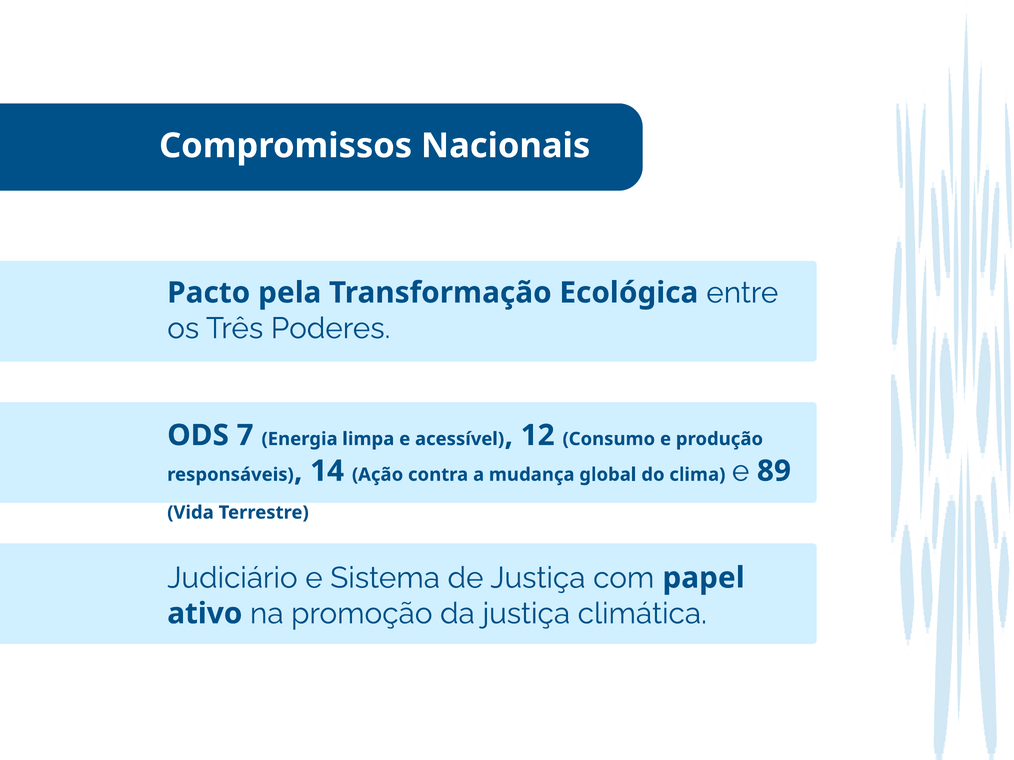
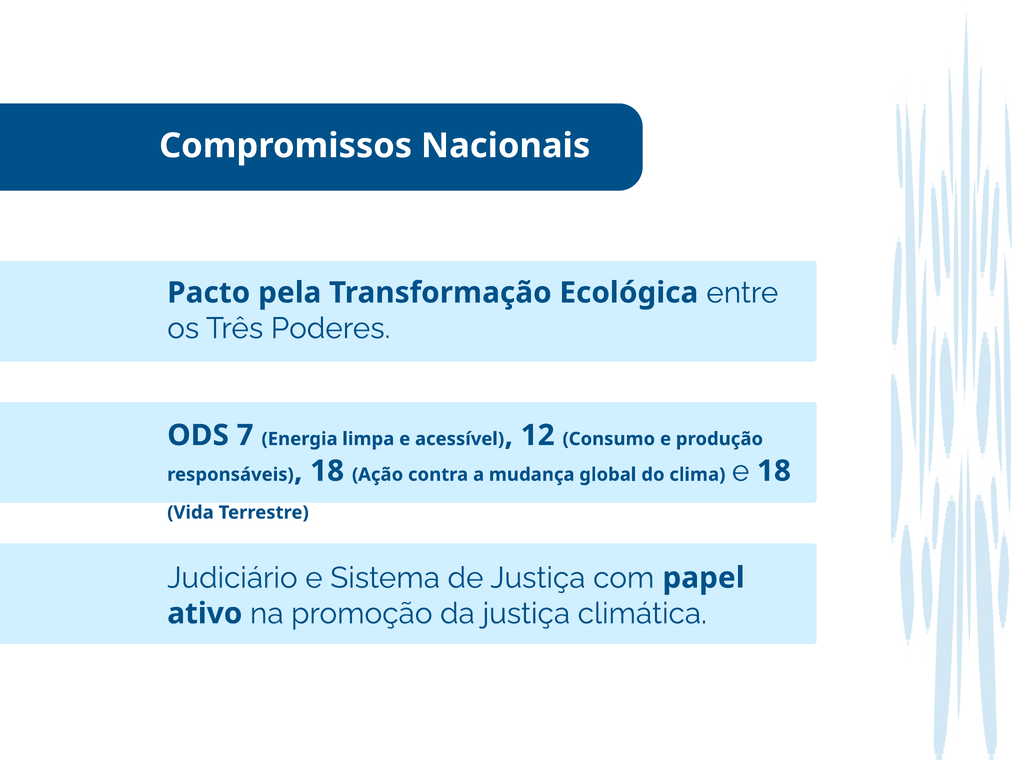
14 at (327, 471): 14 -> 18
e 89: 89 -> 18
